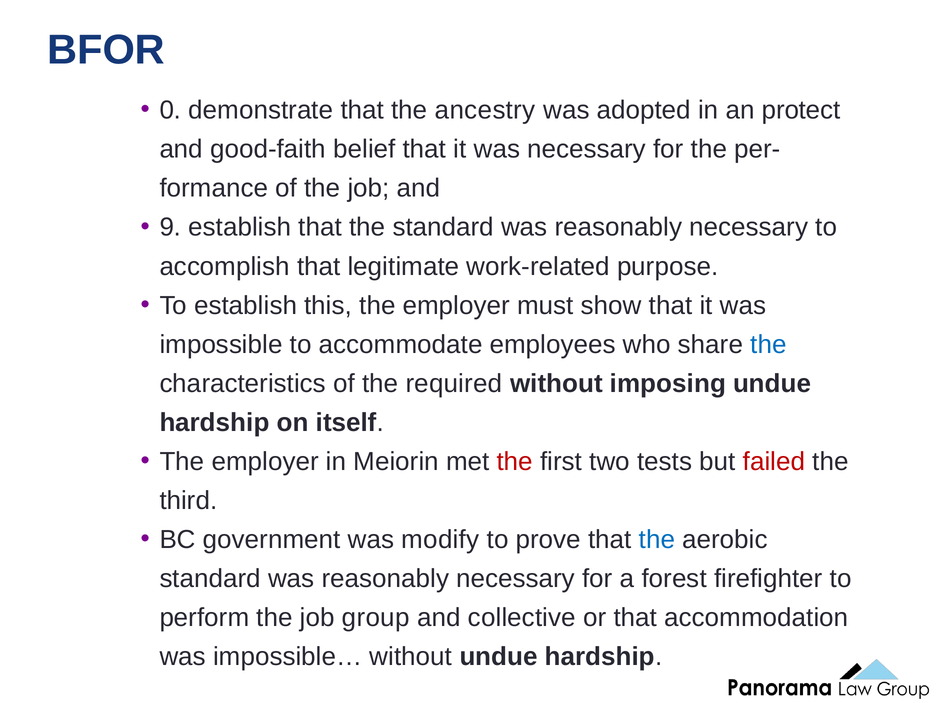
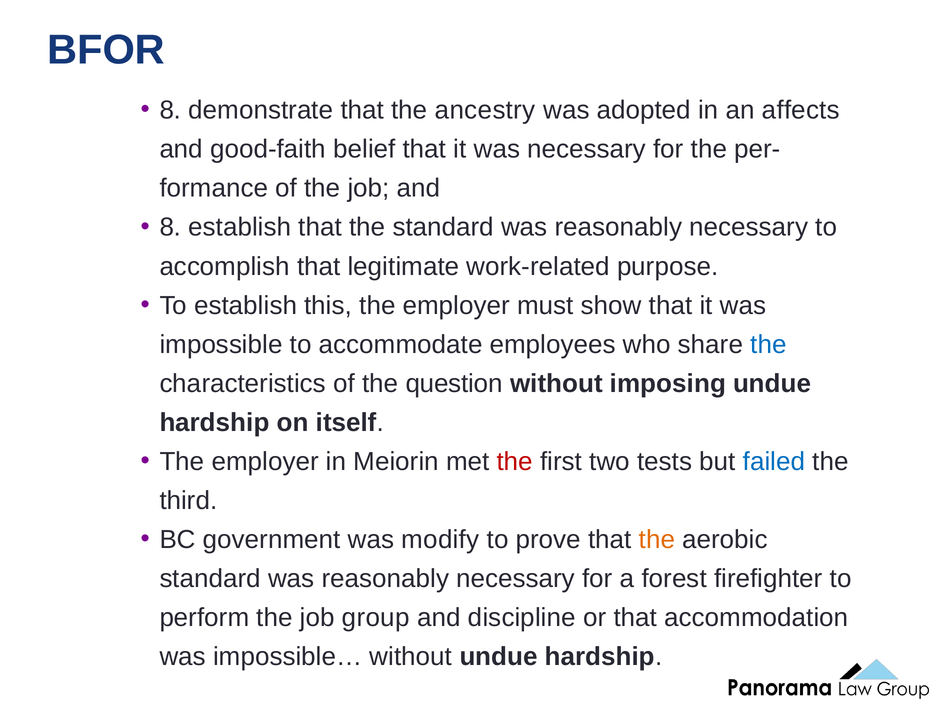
0 at (170, 110): 0 -> 8
protect: protect -> affects
9 at (170, 227): 9 -> 8
required: required -> question
failed colour: red -> blue
the at (657, 540) colour: blue -> orange
collective: collective -> discipline
